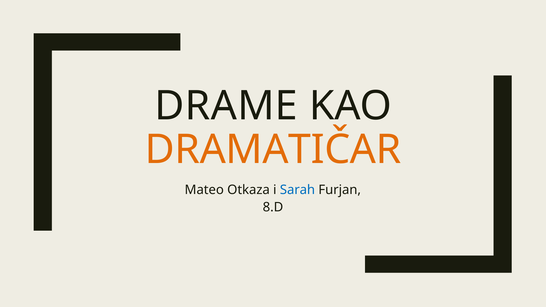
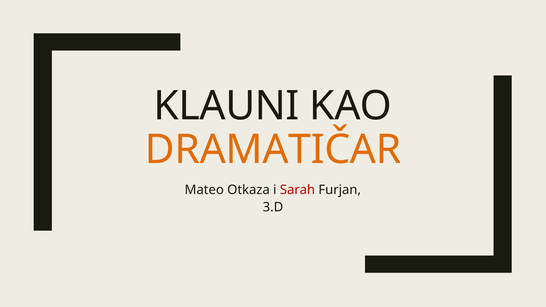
DRAME: DRAME -> KLAUNI
Sarah colour: blue -> red
8.D: 8.D -> 3.D
